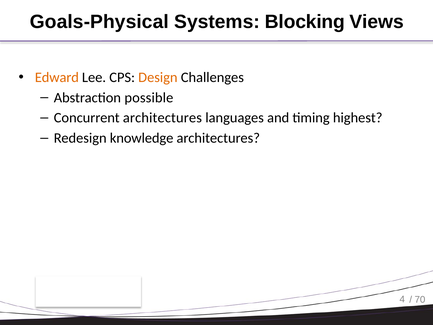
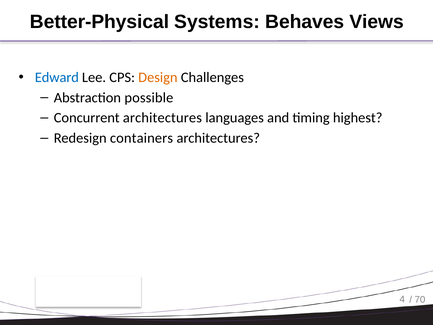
Goals-Physical: Goals-Physical -> Better-Physical
Blocking: Blocking -> Behaves
Edward colour: orange -> blue
knowledge: knowledge -> containers
